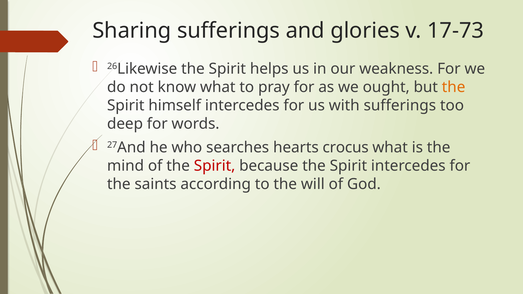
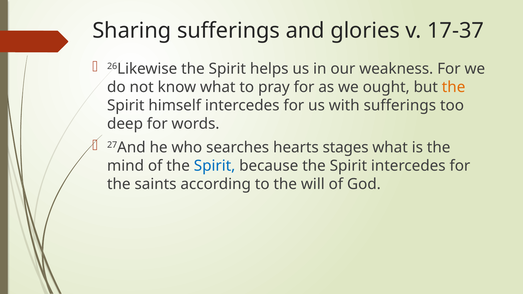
17-73: 17-73 -> 17-37
crocus: crocus -> stages
Spirit at (215, 166) colour: red -> blue
